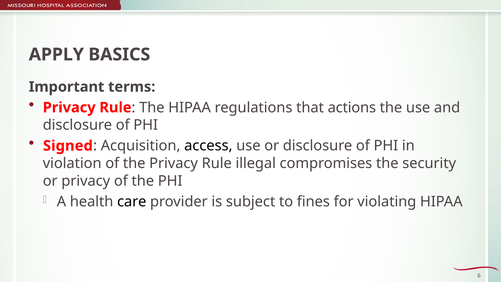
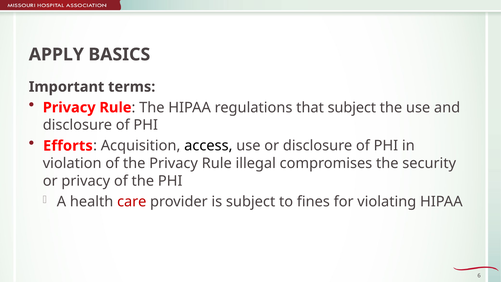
that actions: actions -> subject
Signed: Signed -> Efforts
care colour: black -> red
